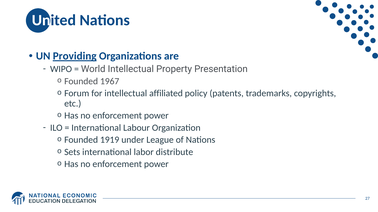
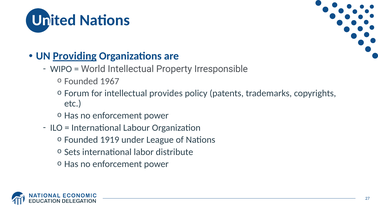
Presentation: Presentation -> Irresponsible
affiliated: affiliated -> provides
